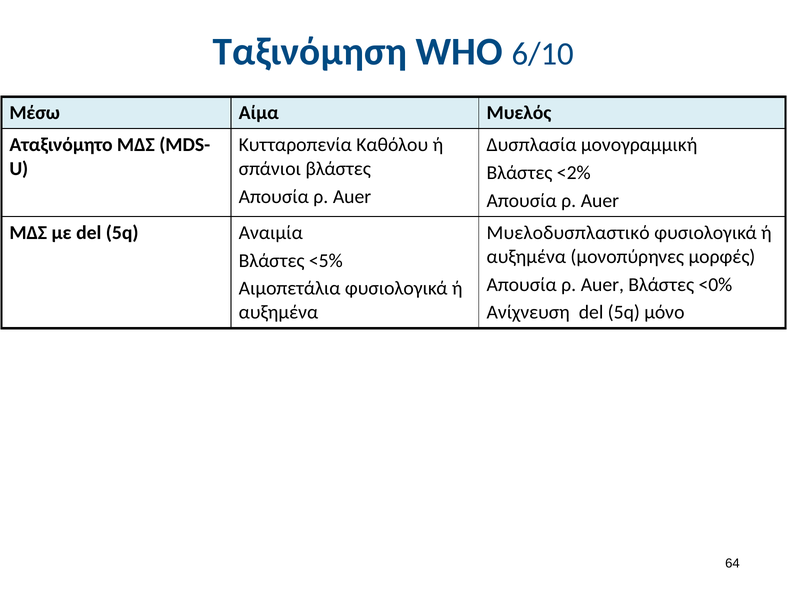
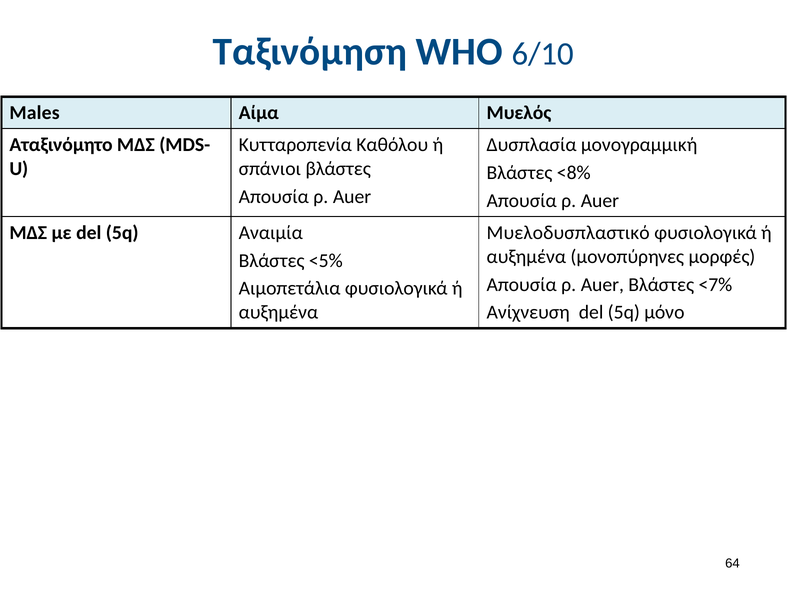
Μέσω: Μέσω -> Males
<2%: <2% -> <8%
<0%: <0% -> <7%
